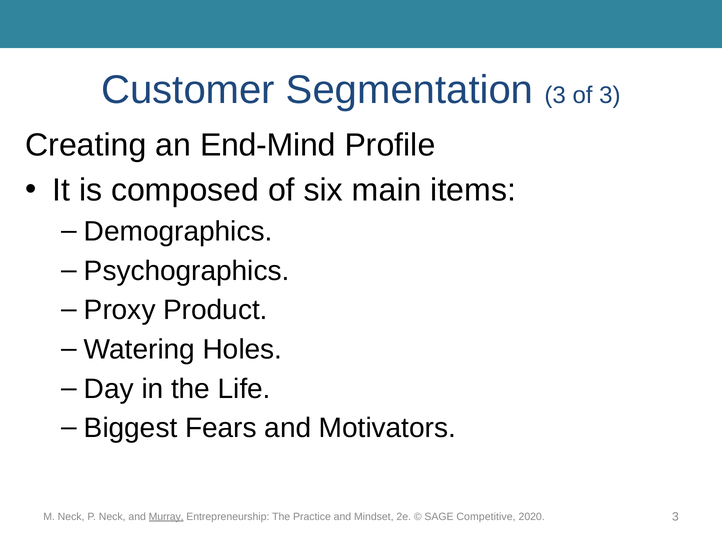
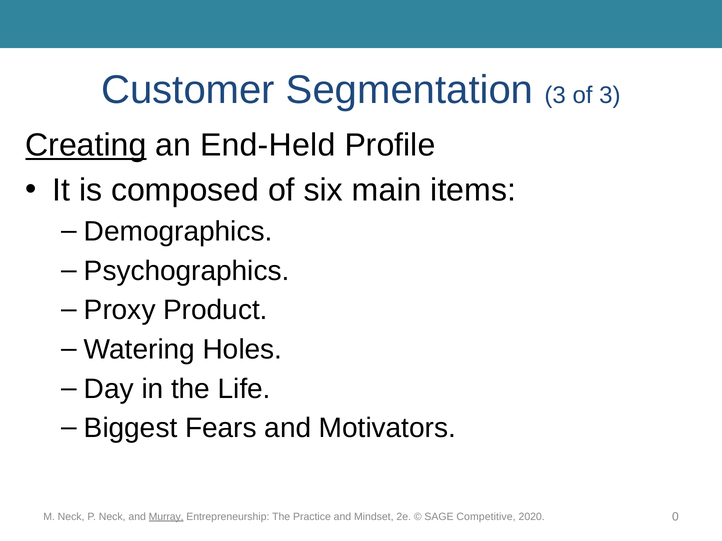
Creating underline: none -> present
End-Mind: End-Mind -> End-Held
2020 3: 3 -> 0
